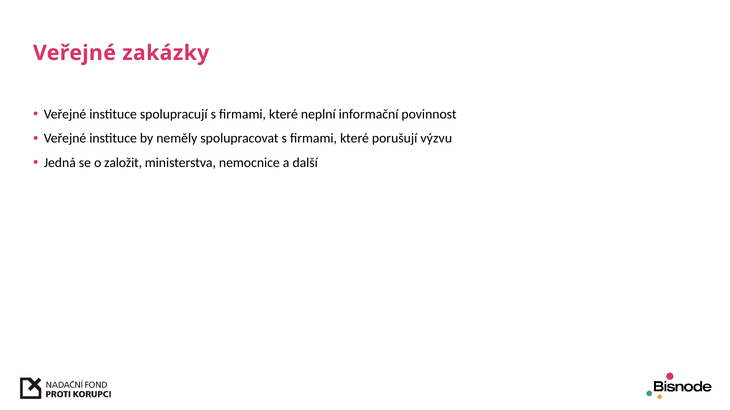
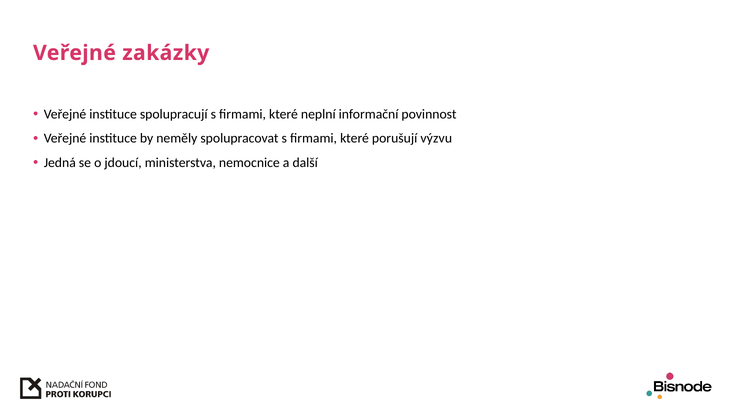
založit: založit -> jdoucí
